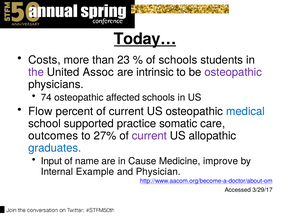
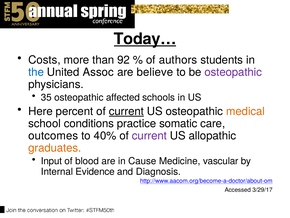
23: 23 -> 92
of schools: schools -> authors
the colour: purple -> blue
intrinsic: intrinsic -> believe
74: 74 -> 35
Flow: Flow -> Here
current at (126, 111) underline: none -> present
medical colour: blue -> orange
supported: supported -> conditions
27%: 27% -> 40%
graduates colour: blue -> orange
name: name -> blood
improve: improve -> vascular
Example: Example -> Evidence
Physician: Physician -> Diagnosis
